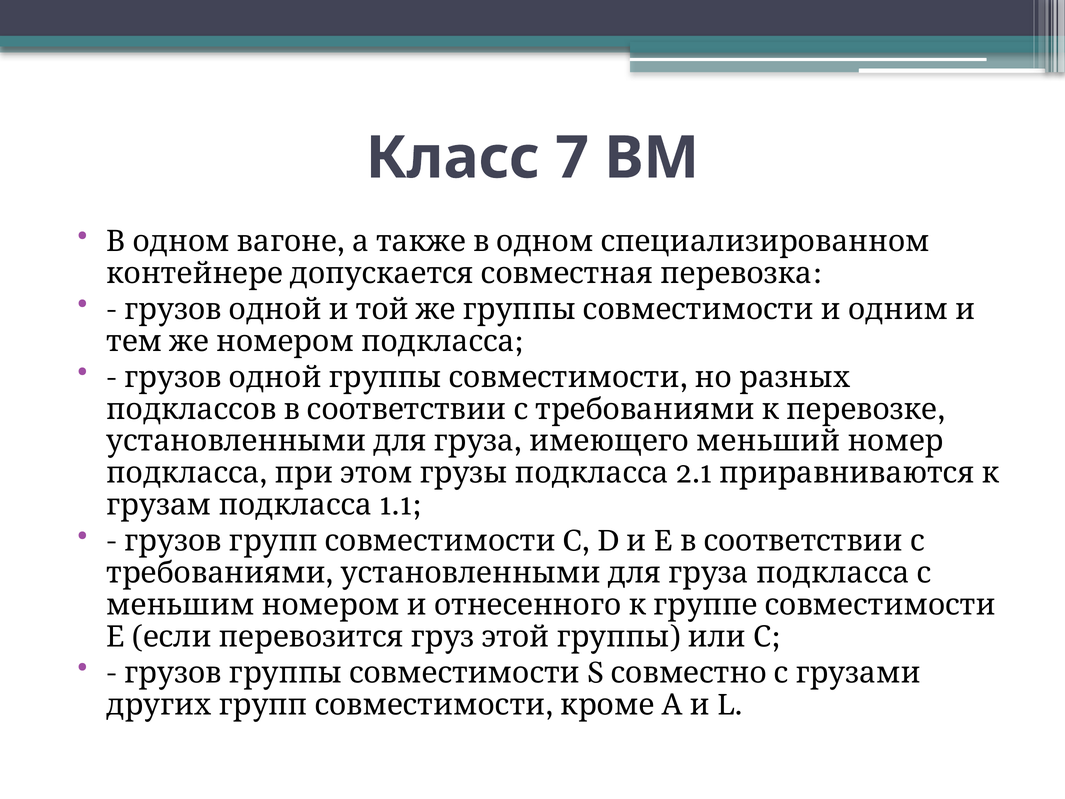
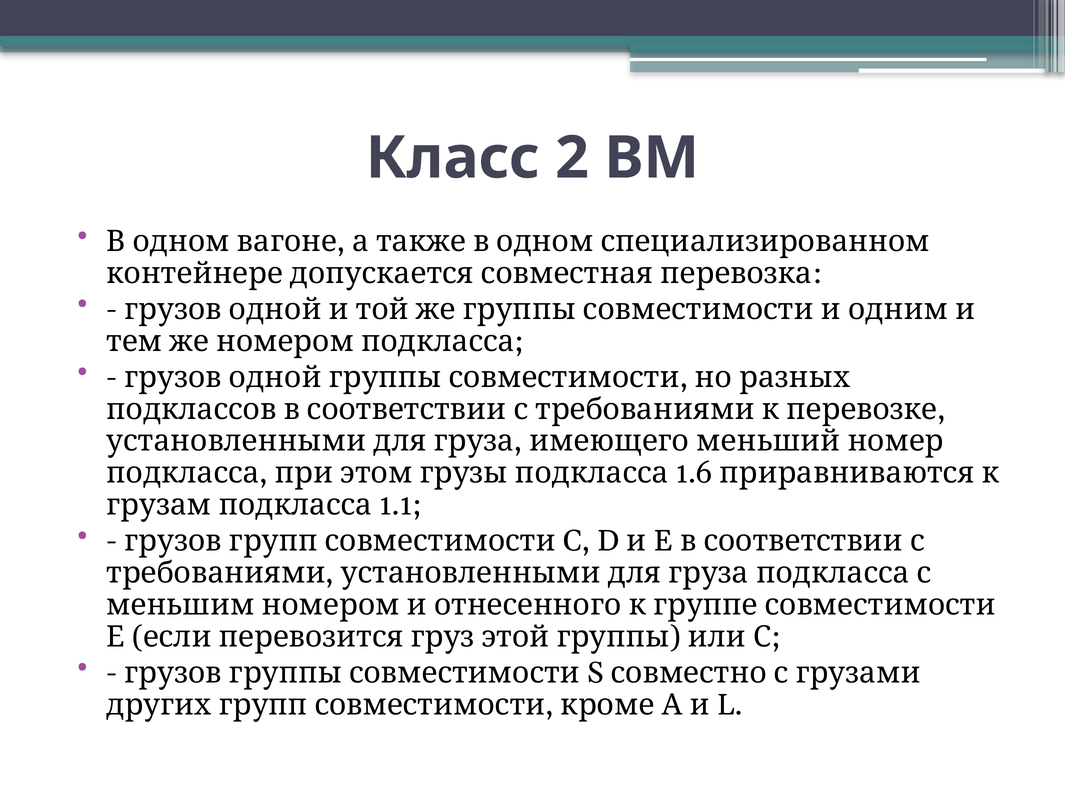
7: 7 -> 2
2.1: 2.1 -> 1.6
